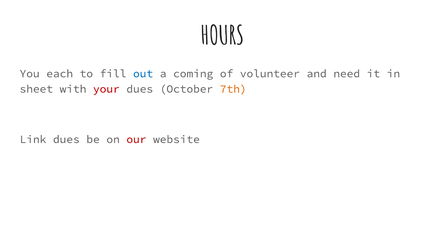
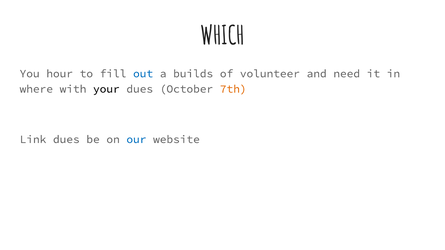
HOURS: HOURS -> WHICH
each: each -> hour
coming: coming -> builds
sheet: sheet -> where
your colour: red -> black
our colour: red -> blue
